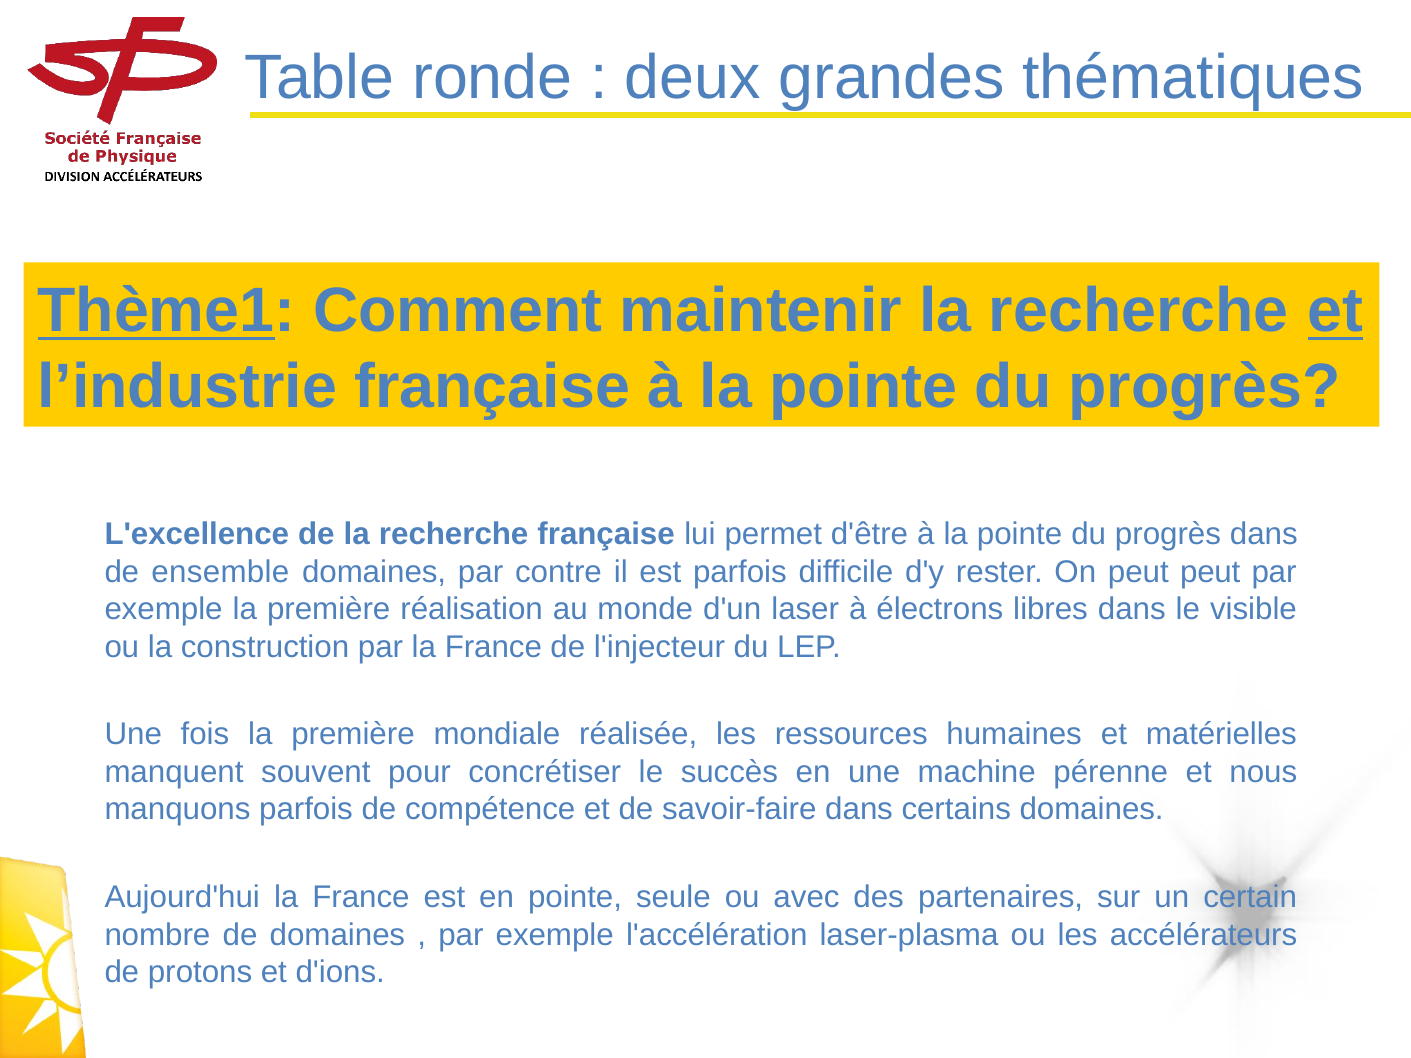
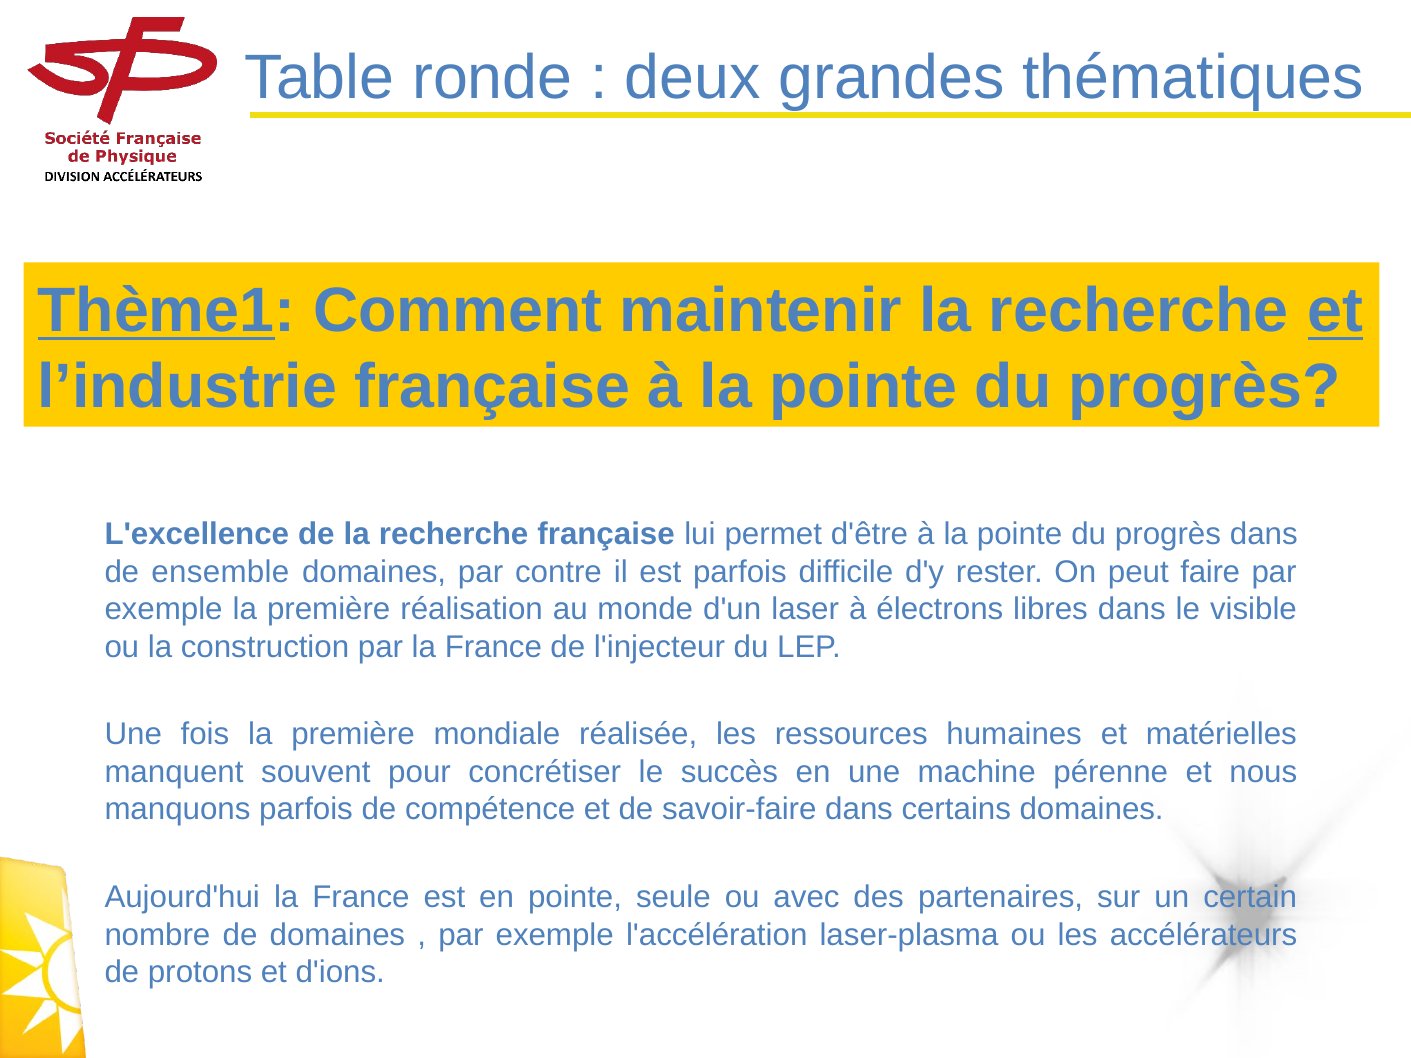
peut peut: peut -> faire
